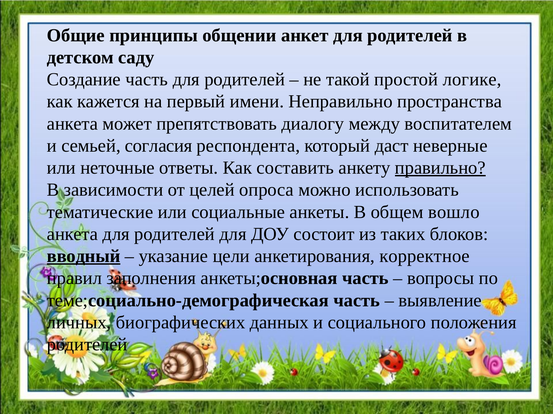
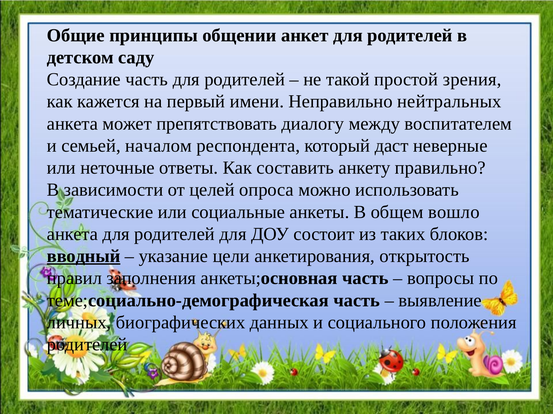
логике: логике -> зрения
пространства: пространства -> нейтральных
согласия: согласия -> началом
правильно underline: present -> none
корректное: корректное -> открытость
